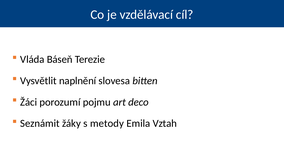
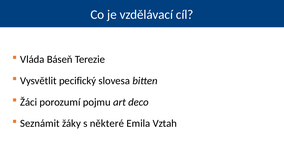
naplnění: naplnění -> pecifický
metody: metody -> některé
